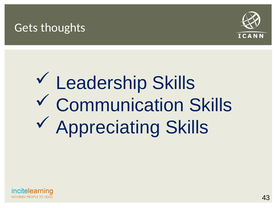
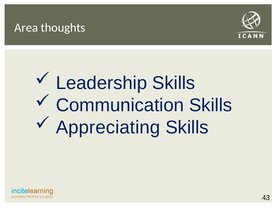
Gets: Gets -> Area
